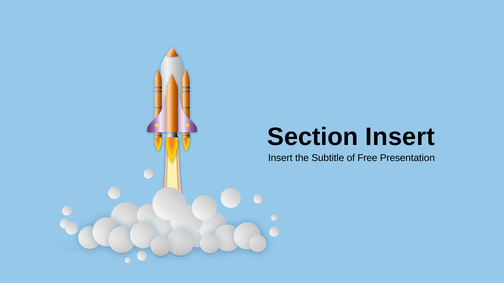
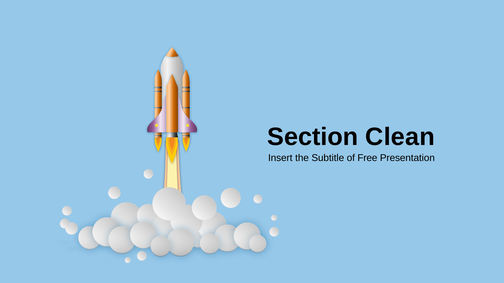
Section Insert: Insert -> Clean
